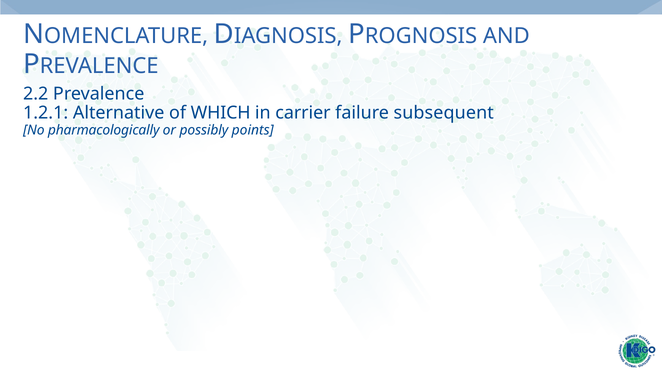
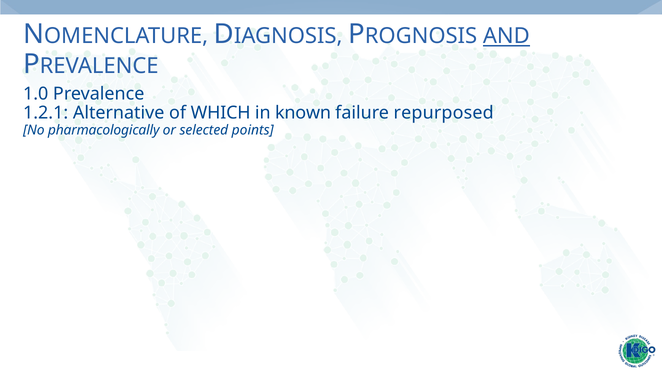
AND underline: none -> present
2.2: 2.2 -> 1.0
carrier: carrier -> known
subsequent: subsequent -> repurposed
possibly: possibly -> selected
